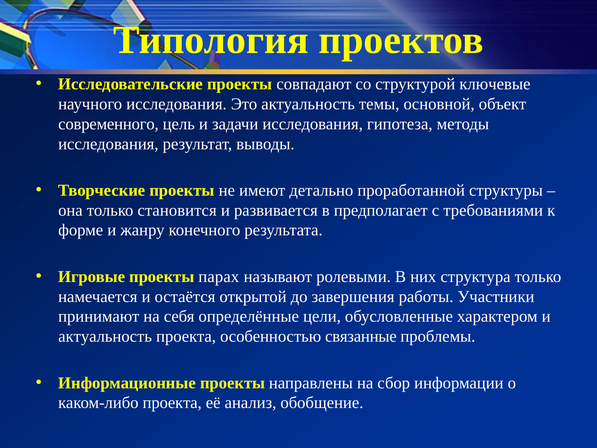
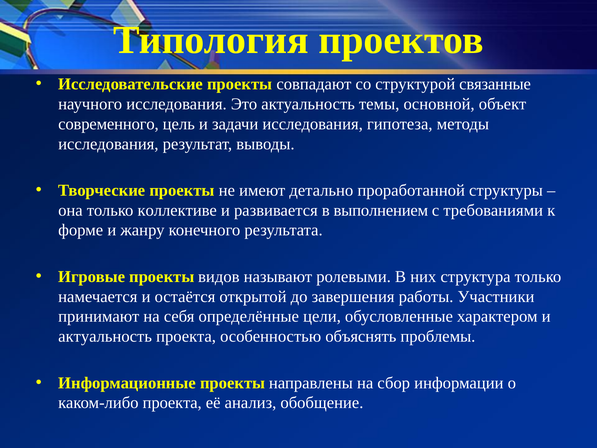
ключевые: ключевые -> связанные
становится: становится -> коллективе
предполагает: предполагает -> выполнением
парах: парах -> видов
связанные: связанные -> объяснять
